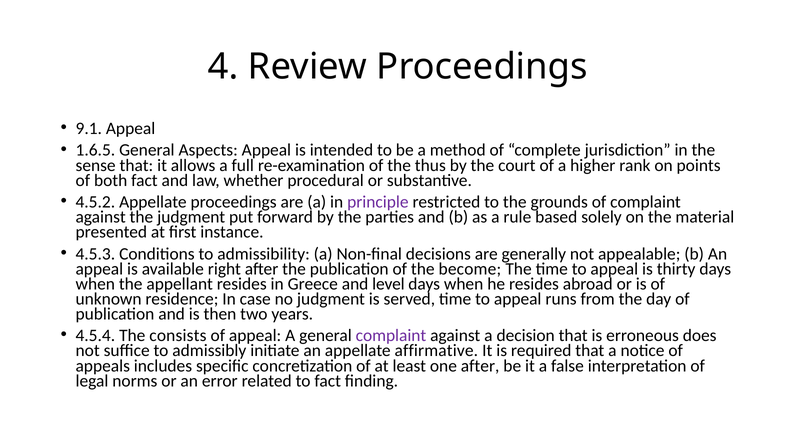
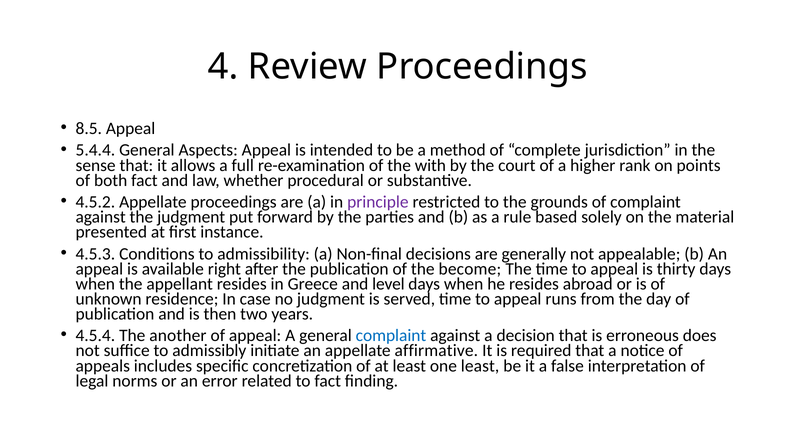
9.1: 9.1 -> 8.5
1.6.5: 1.6.5 -> 5.4.4
thus: thus -> with
consists: consists -> another
complaint at (391, 335) colour: purple -> blue
one after: after -> least
